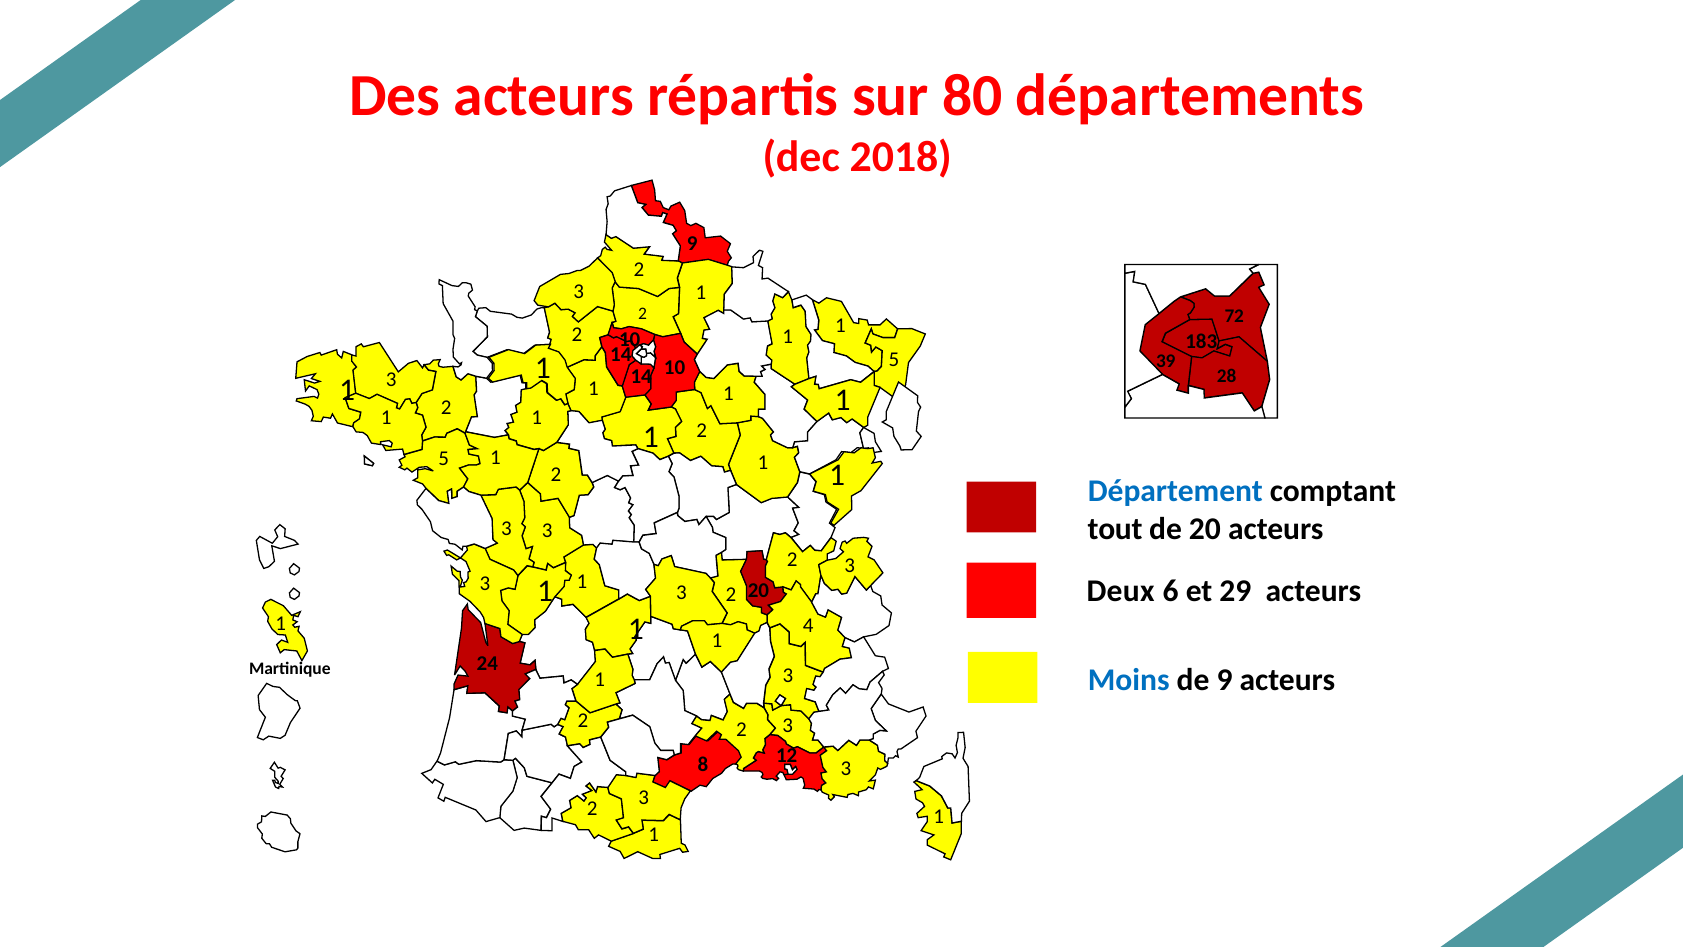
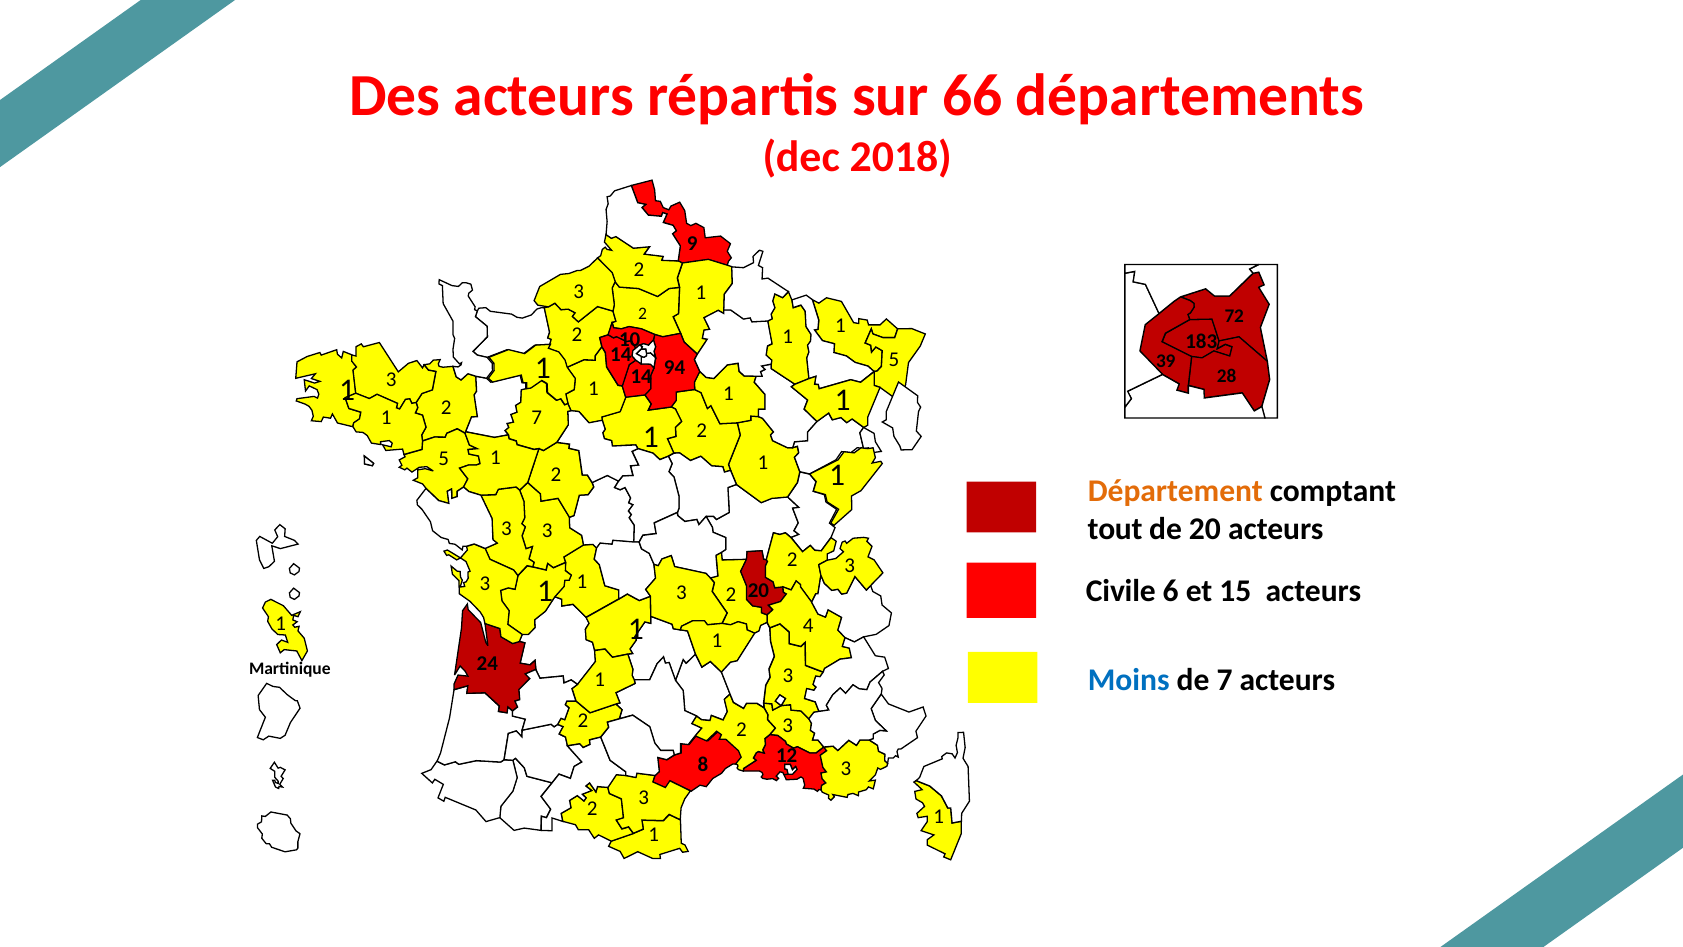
80: 80 -> 66
14 10: 10 -> 94
1 at (537, 418): 1 -> 7
Département colour: blue -> orange
Deux: Deux -> Civile
29: 29 -> 15
de 9: 9 -> 7
